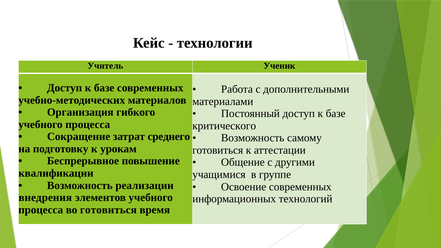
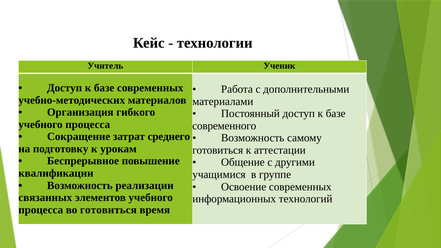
критического: критического -> современного
внедрения: внедрения -> связанных
